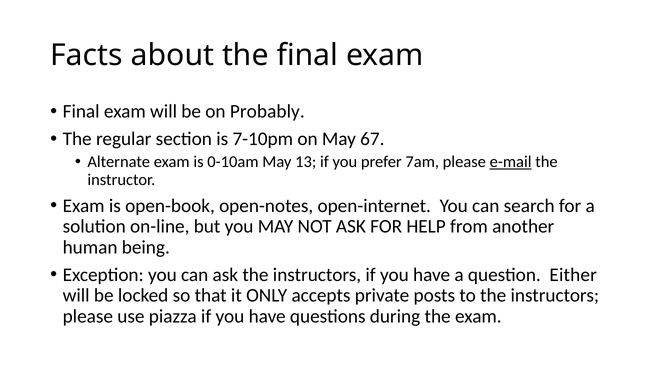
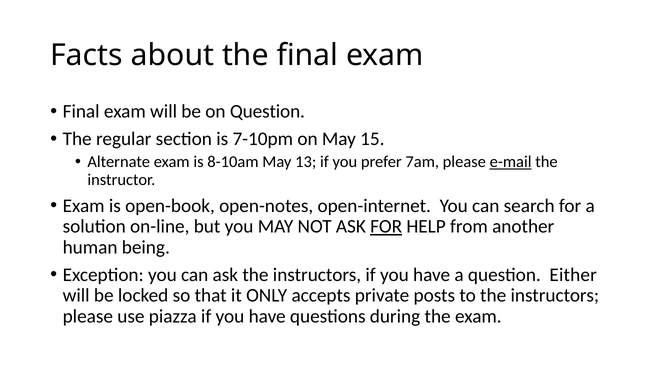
on Probably: Probably -> Question
67: 67 -> 15
0-10am: 0-10am -> 8-10am
FOR at (386, 227) underline: none -> present
